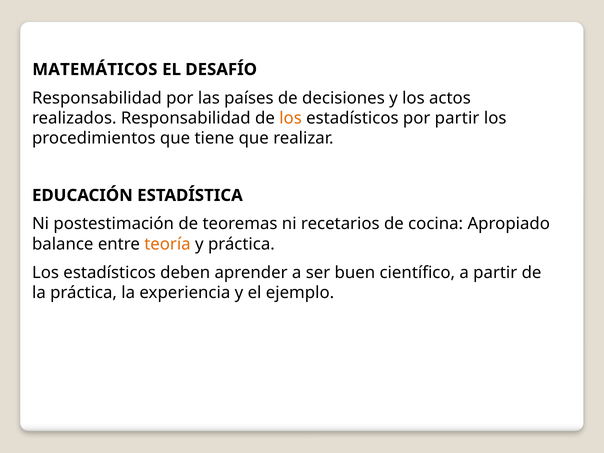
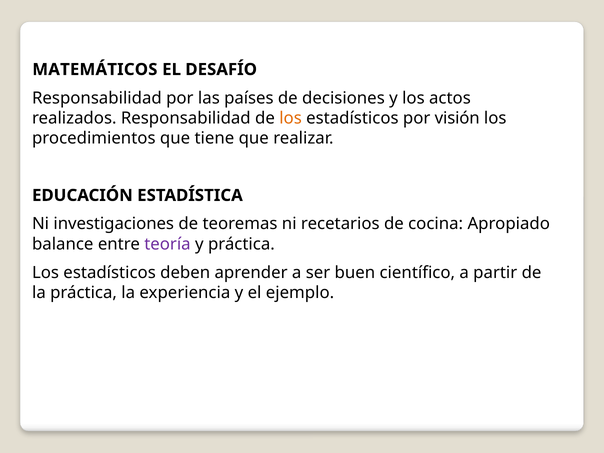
por partir: partir -> visión
postestimación: postestimación -> investigaciones
teoría colour: orange -> purple
